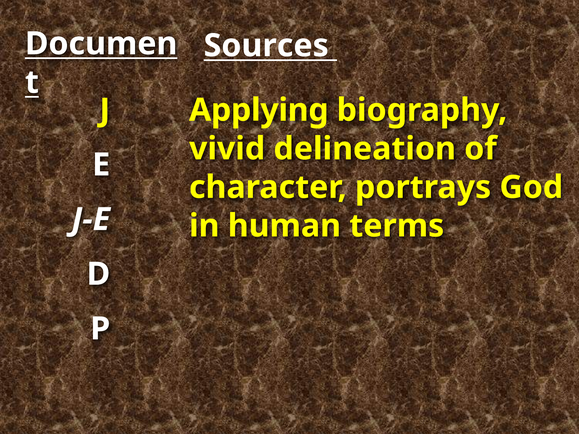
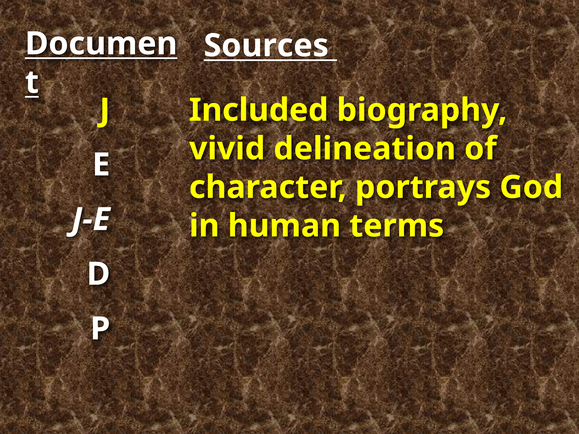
Applying: Applying -> Included
